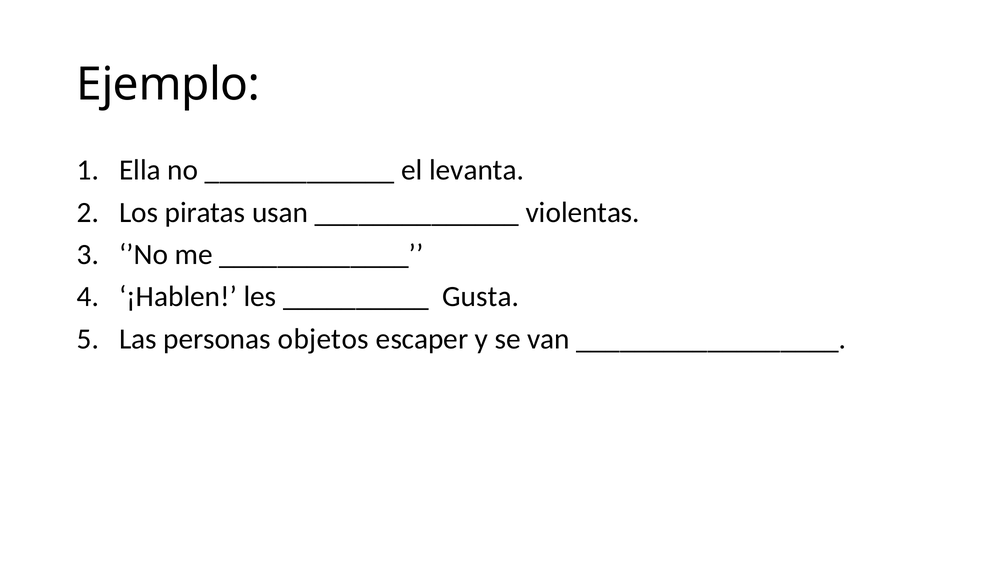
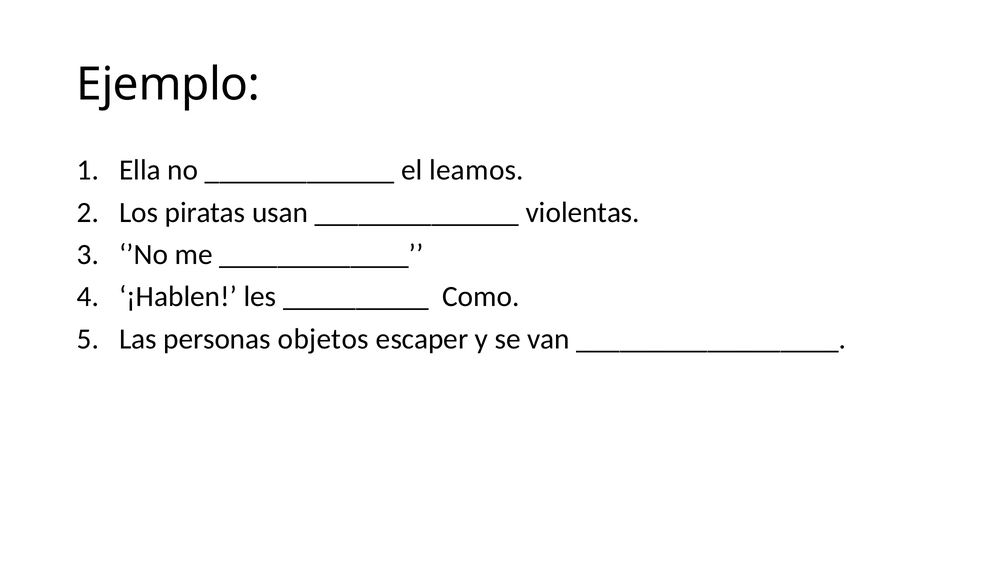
levanta: levanta -> leamos
Gusta: Gusta -> Como
